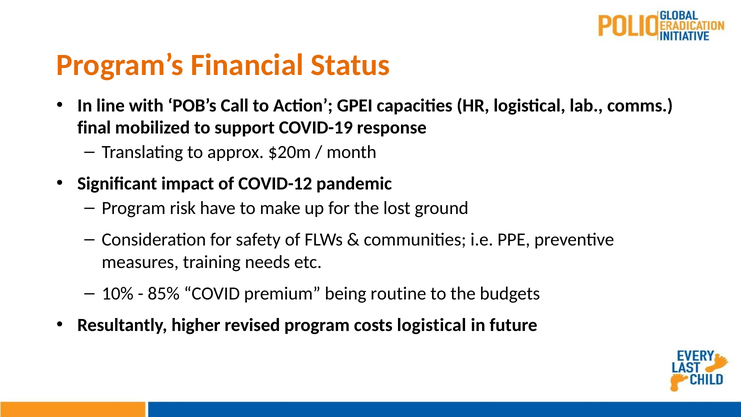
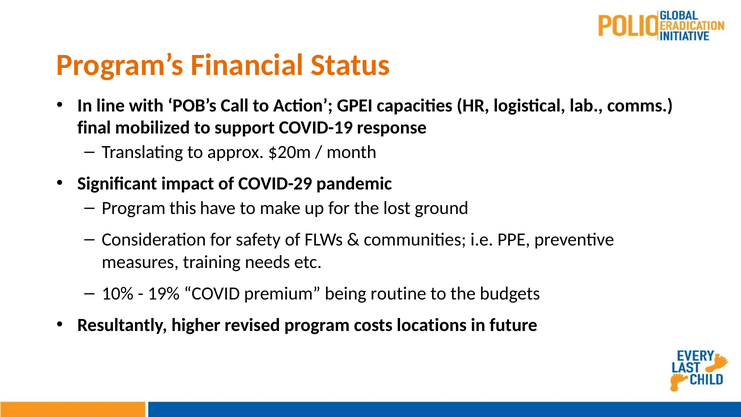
COVID-12: COVID-12 -> COVID-29
risk: risk -> this
85%: 85% -> 19%
costs logistical: logistical -> locations
